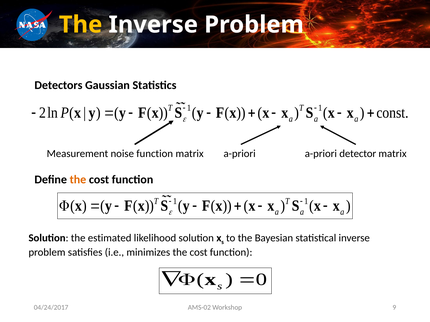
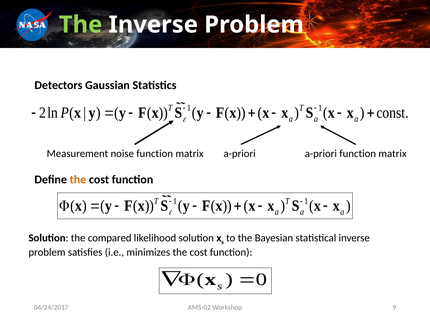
The at (81, 25) colour: yellow -> light green
a-priori detector: detector -> function
estimated: estimated -> compared
